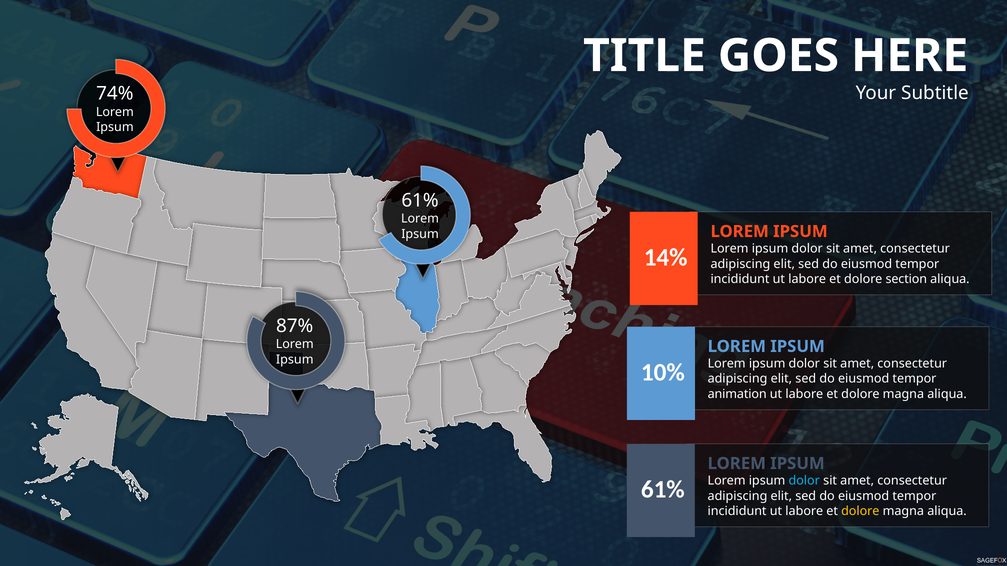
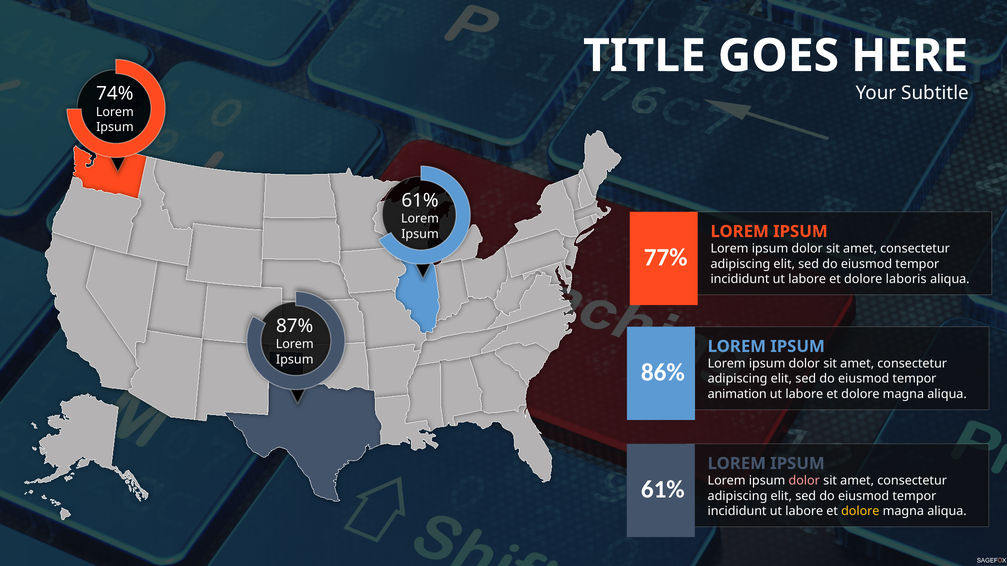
14%: 14% -> 77%
section: section -> laboris
10%: 10% -> 86%
dolor at (804, 481) colour: light blue -> pink
